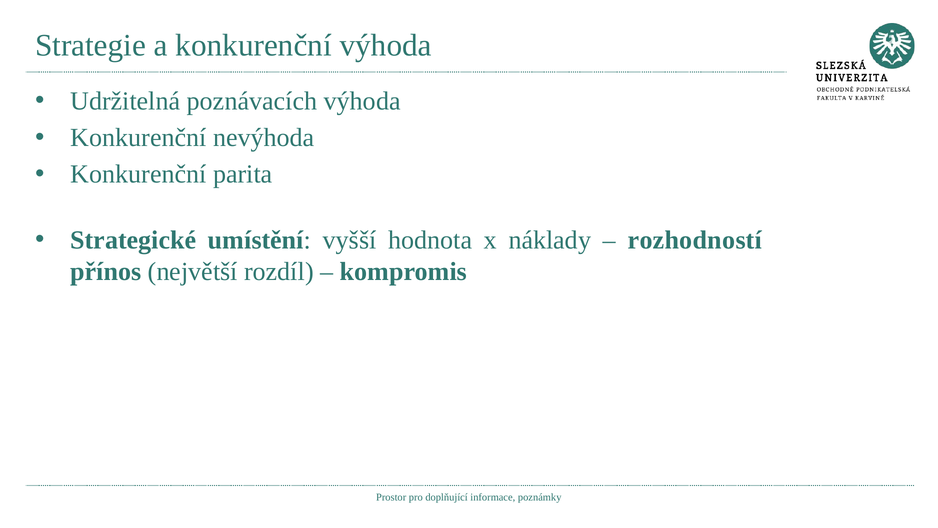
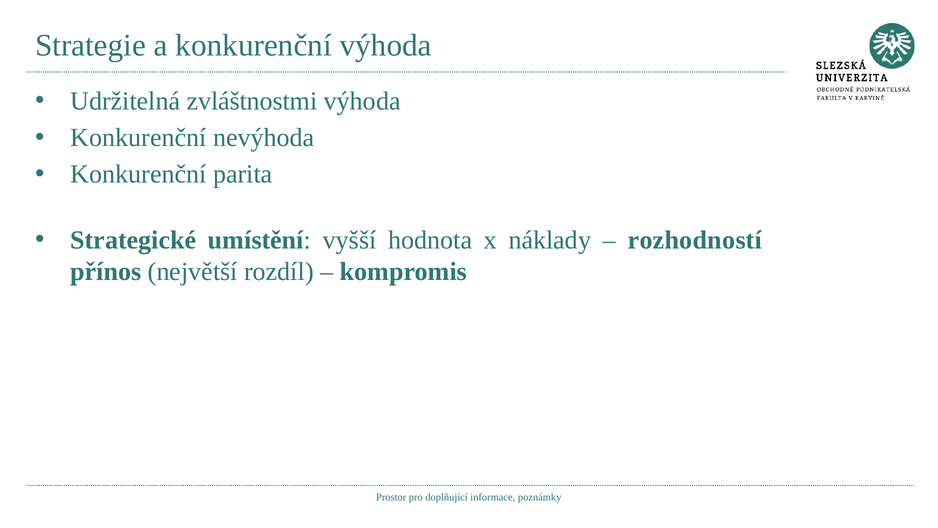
poznávacích: poznávacích -> zvláštnostmi
